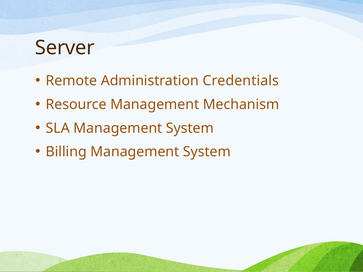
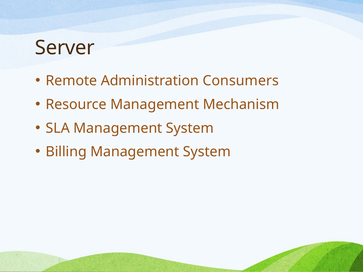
Credentials: Credentials -> Consumers
